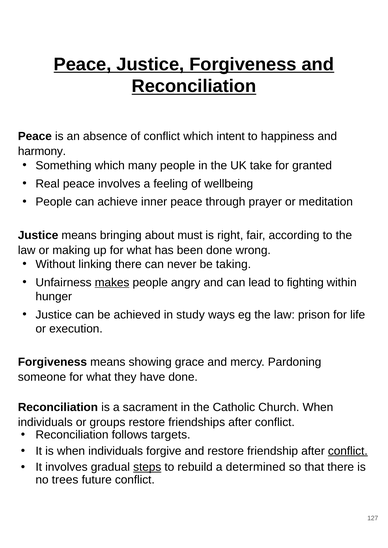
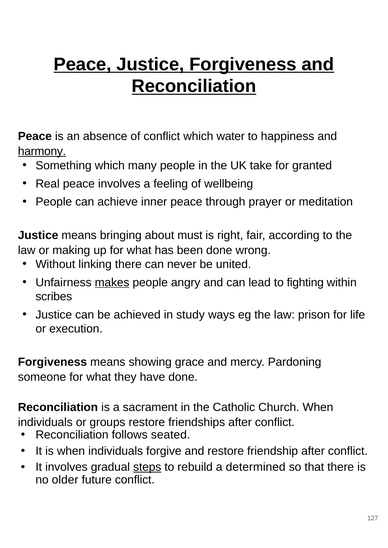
intent: intent -> water
harmony underline: none -> present
taking: taking -> united
hunger: hunger -> scribes
targets: targets -> seated
conflict at (348, 452) underline: present -> none
trees: trees -> older
